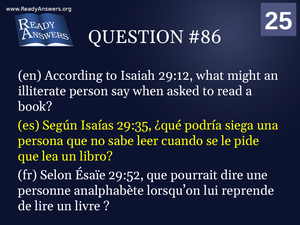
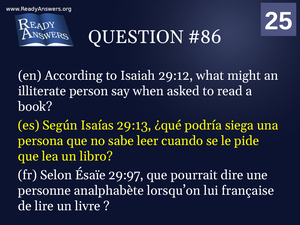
29:35: 29:35 -> 29:13
29:52: 29:52 -> 29:97
reprende: reprende -> française
